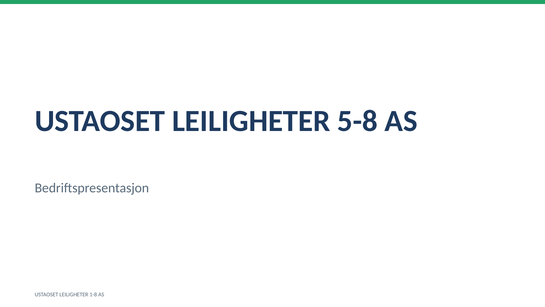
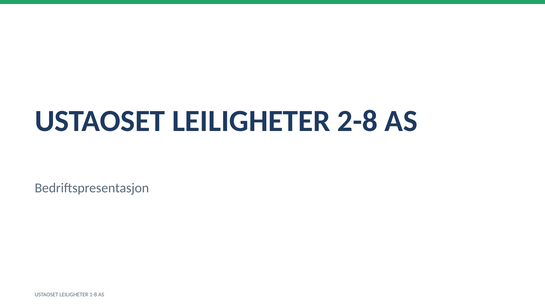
5-8: 5-8 -> 2-8
